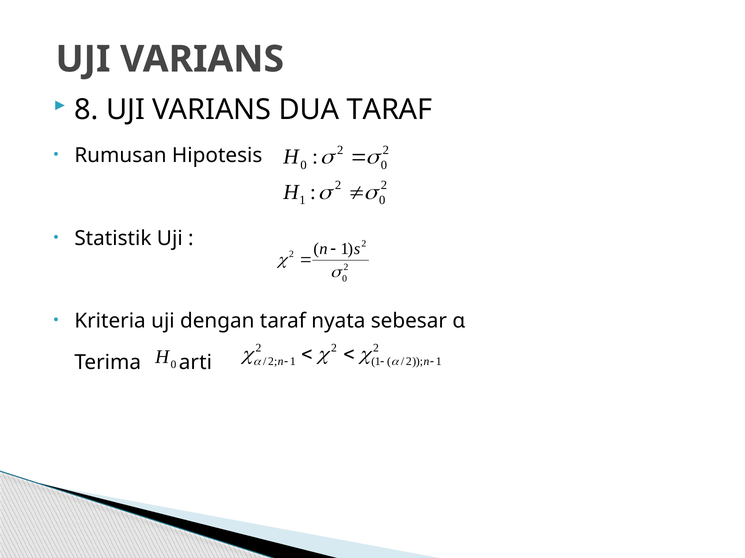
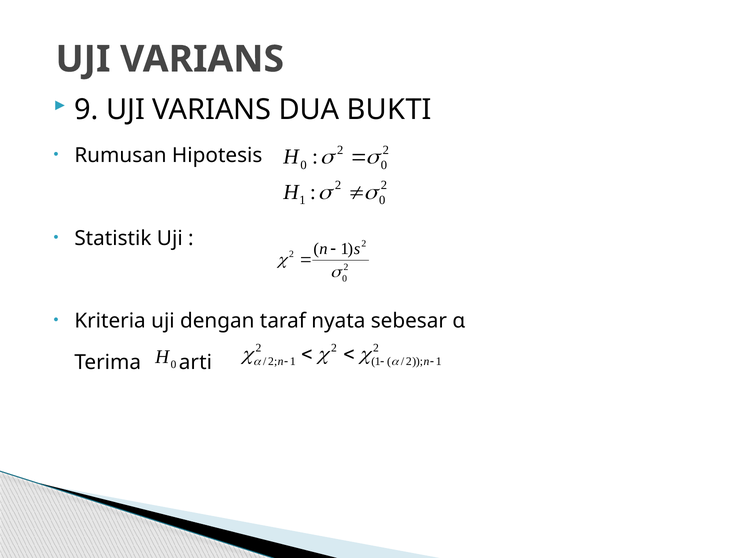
8: 8 -> 9
DUA TARAF: TARAF -> BUKTI
